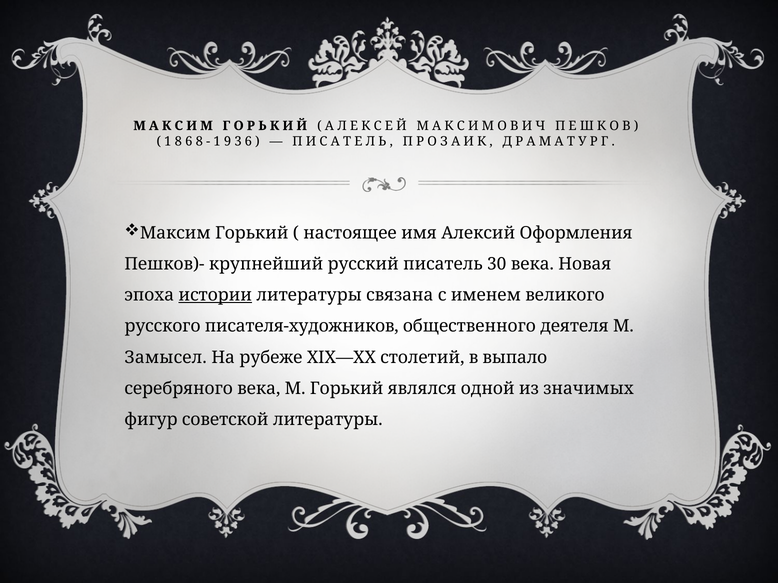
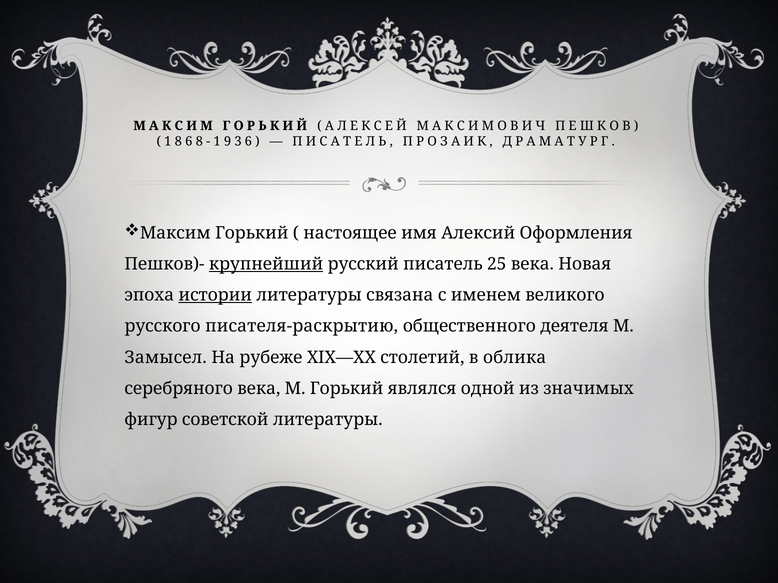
крупнейший underline: none -> present
30: 30 -> 25
писателя-художников: писателя-художников -> писателя-раскрытию
выпало: выпало -> облика
